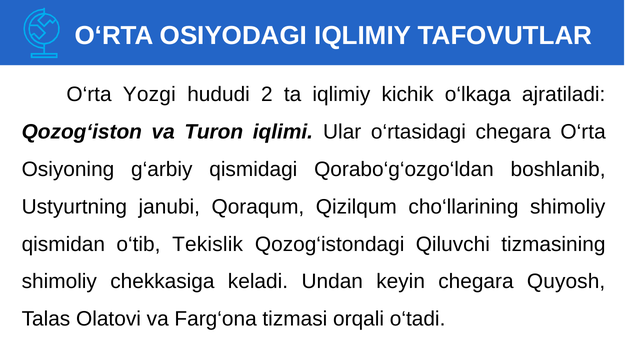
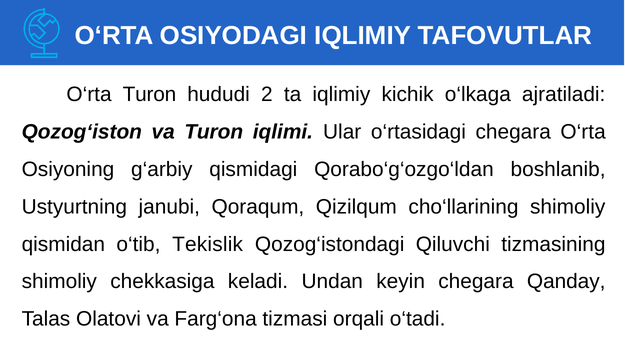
O‘rta Yozgi: Yozgi -> Turon
Quyosh: Quyosh -> Qanday
